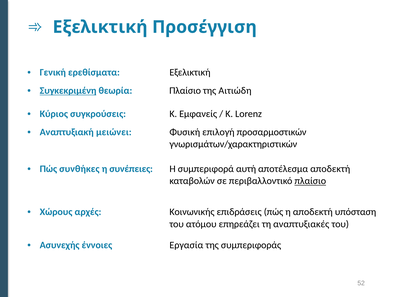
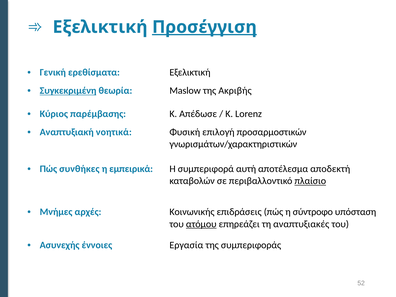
Προσέγγιση underline: none -> present
θεωρία Πλαίσιο: Πλαίσιο -> Maslow
Αιτιώδη: Αιτιώδη -> Ακριβής
συγκρούσεις: συγκρούσεις -> παρέμβασης
Εμφανείς: Εμφανείς -> Απέδωσε
μειώνει: μειώνει -> νοητικά
συνέπειες: συνέπειες -> εμπειρικά
Χώρους: Χώρους -> Μνήμες
η αποδεκτή: αποδεκτή -> σύντροφο
ατόμου underline: none -> present
